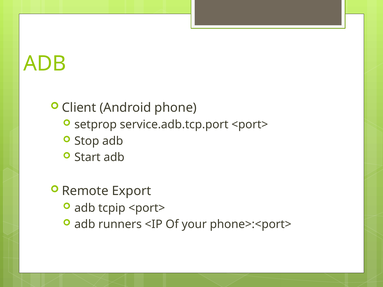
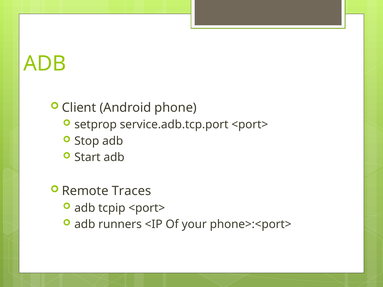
Export: Export -> Traces
